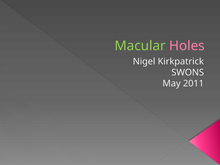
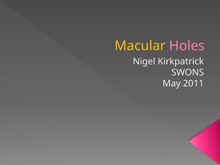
Macular colour: light green -> yellow
